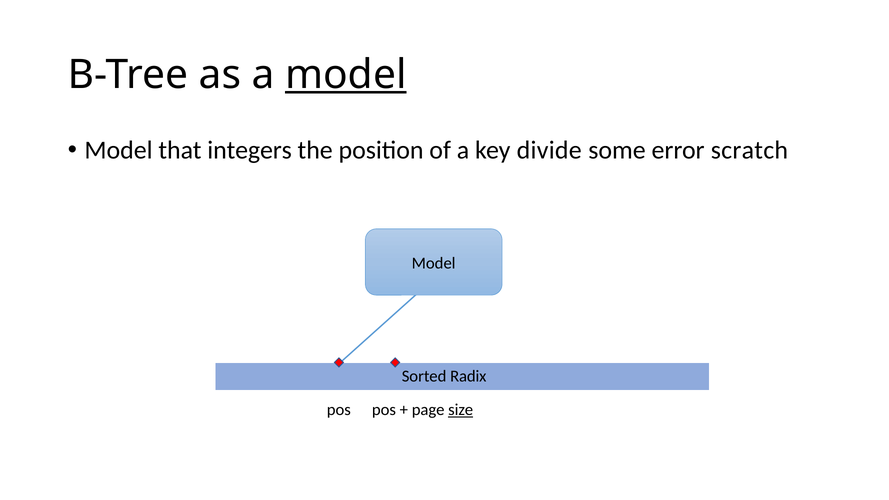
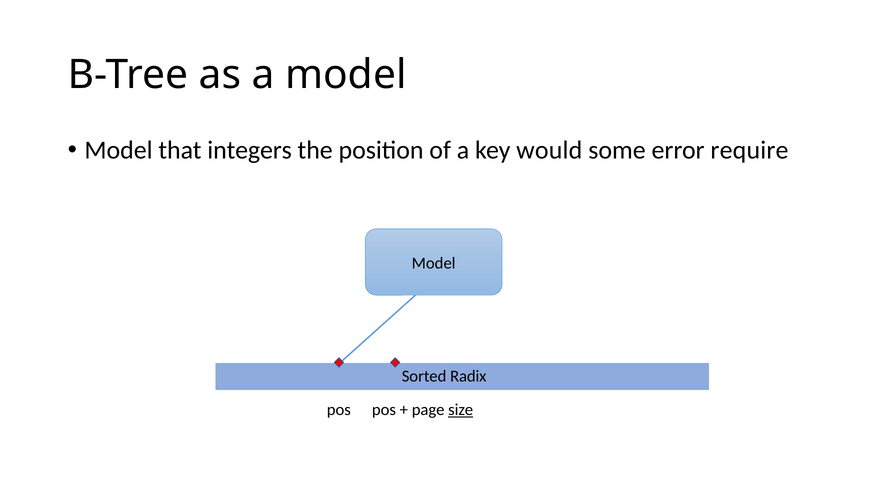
model at (346, 75) underline: present -> none
divide: divide -> would
scratch: scratch -> require
